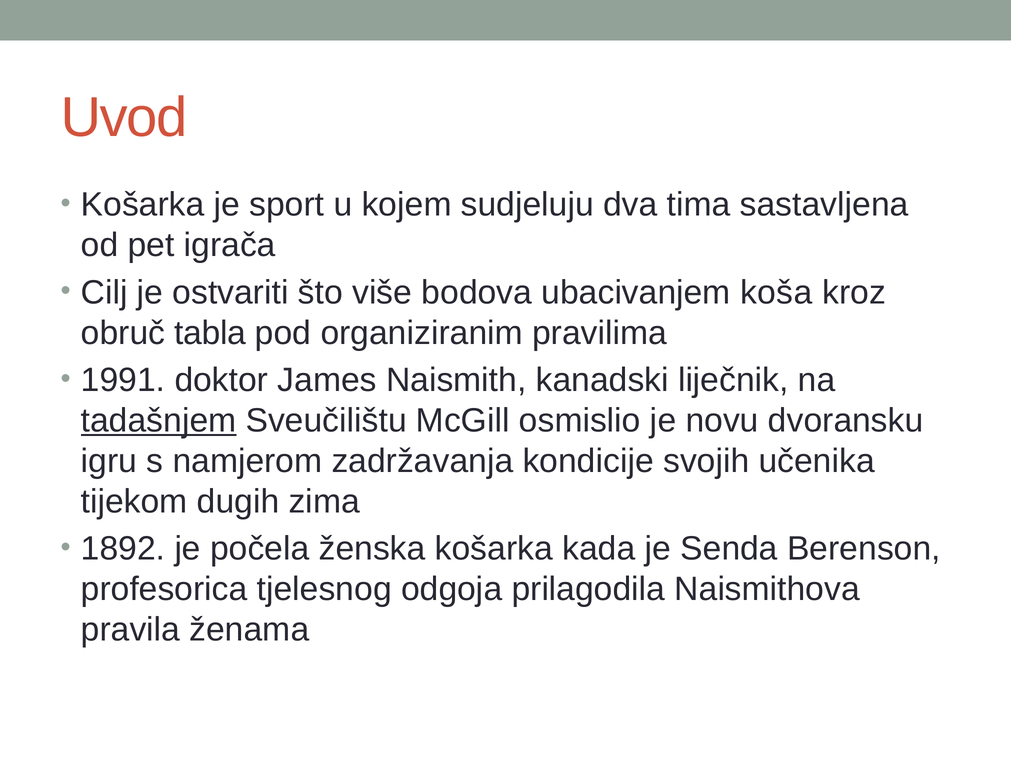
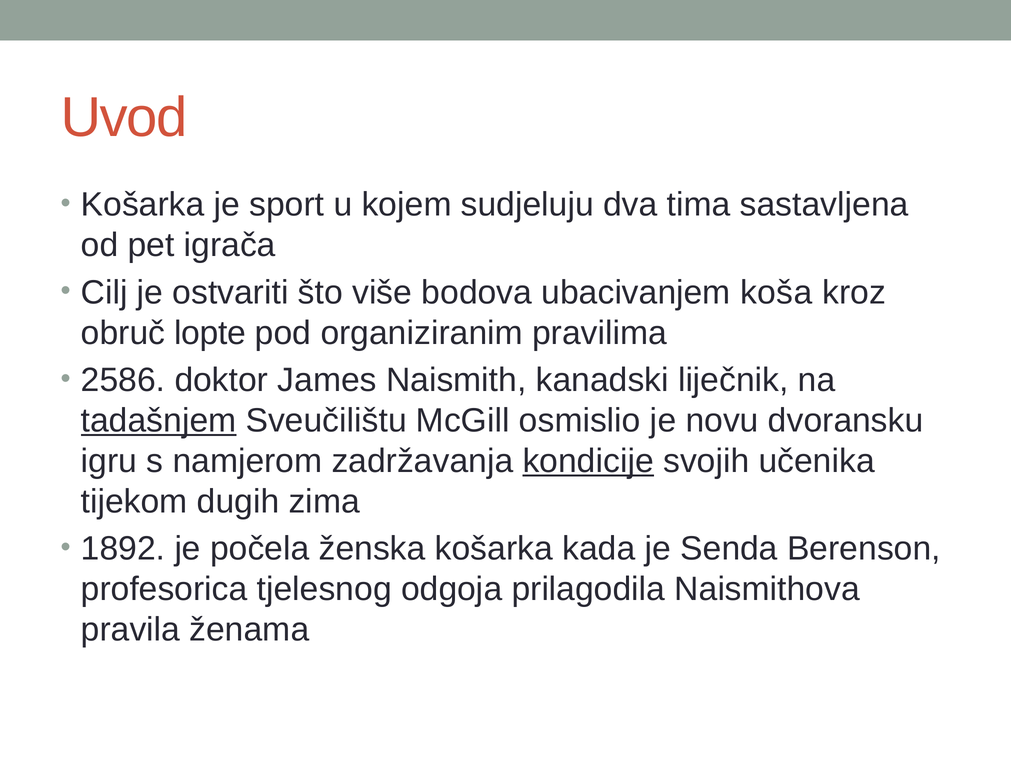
tabla: tabla -> lopte
1991: 1991 -> 2586
kondicije underline: none -> present
